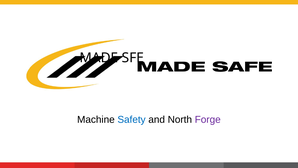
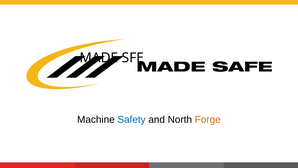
Forge colour: purple -> orange
